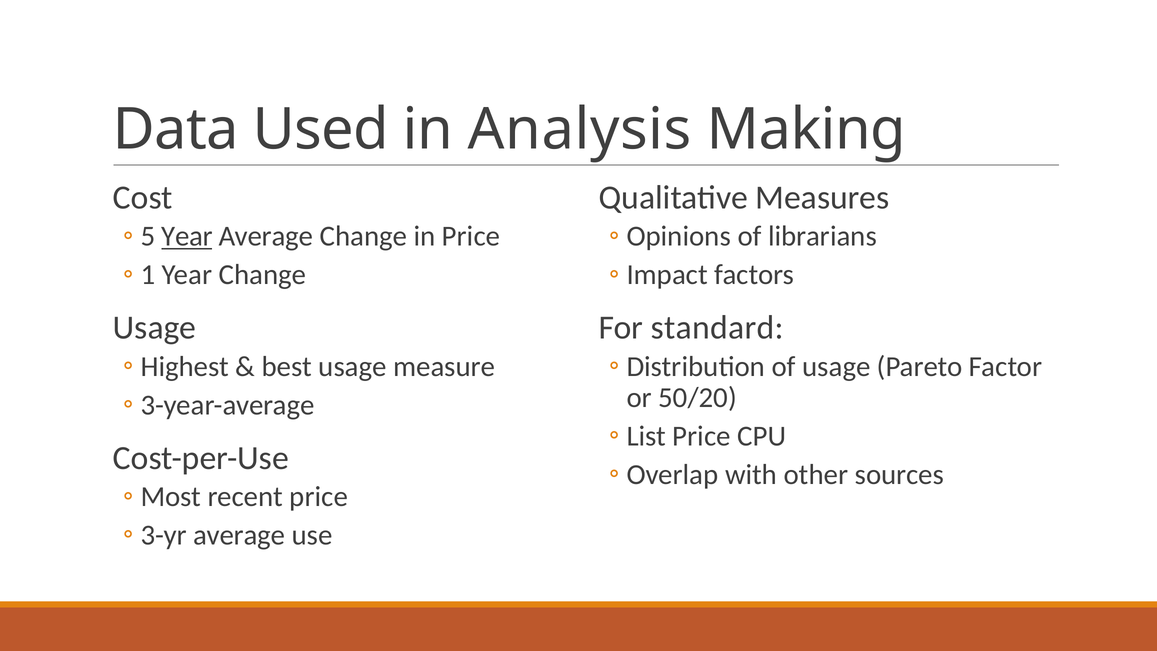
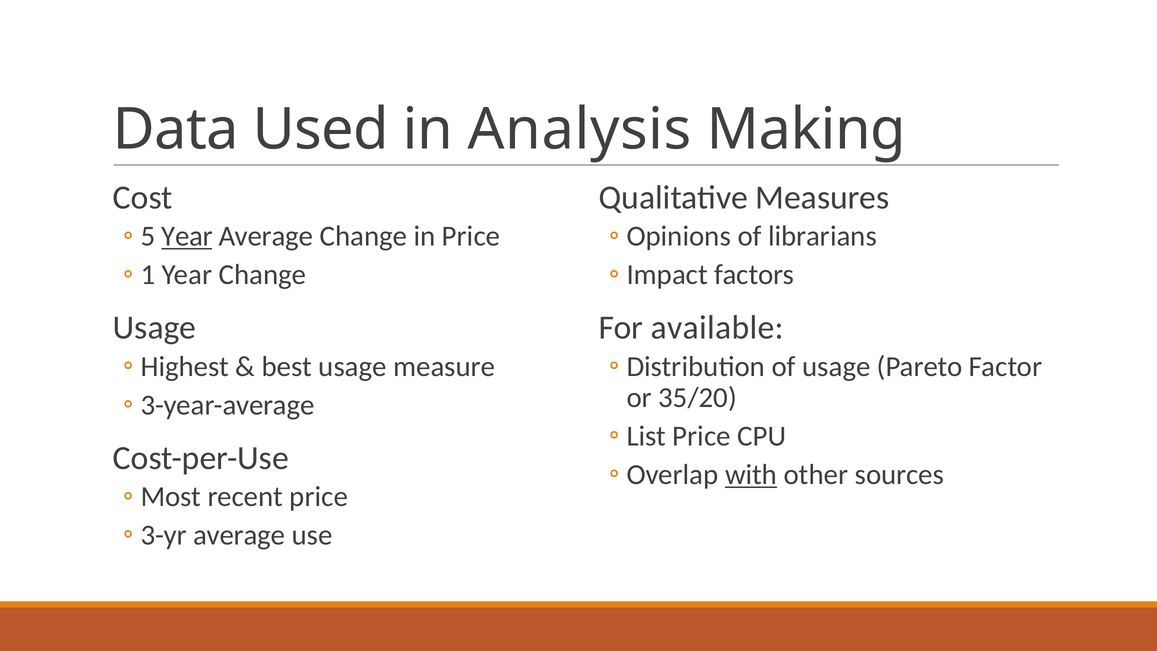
standard: standard -> available
50/20: 50/20 -> 35/20
with underline: none -> present
